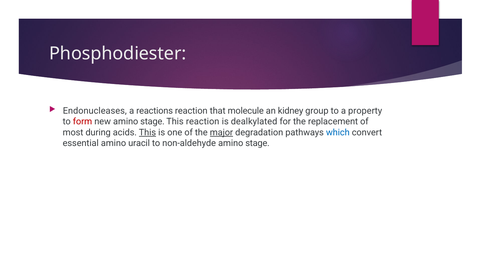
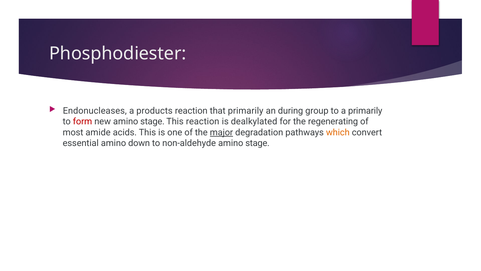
reactions: reactions -> products
that molecule: molecule -> primarily
kidney: kidney -> during
a property: property -> primarily
replacement: replacement -> regenerating
during: during -> amide
This at (147, 132) underline: present -> none
which colour: blue -> orange
uracil: uracil -> down
